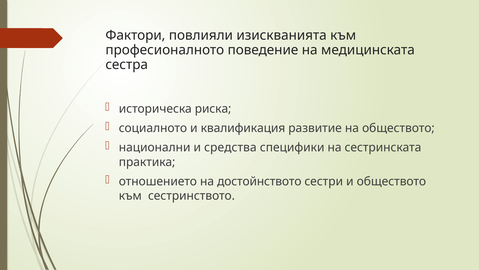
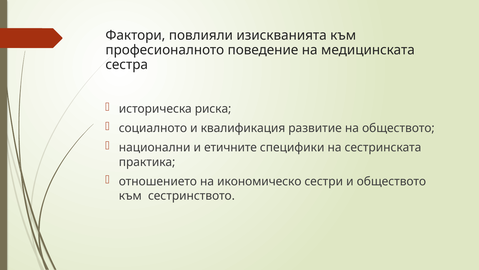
средства: средства -> етичните
достойнството: достойнството -> икономическо
